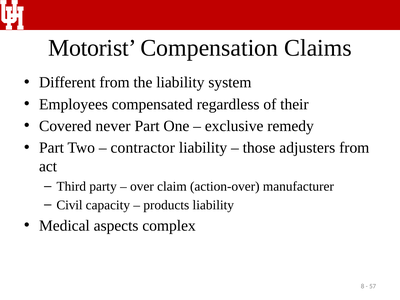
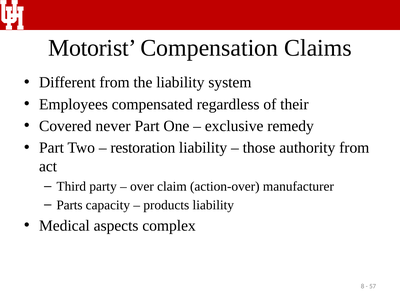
contractor: contractor -> restoration
adjusters: adjusters -> authority
Civil: Civil -> Parts
